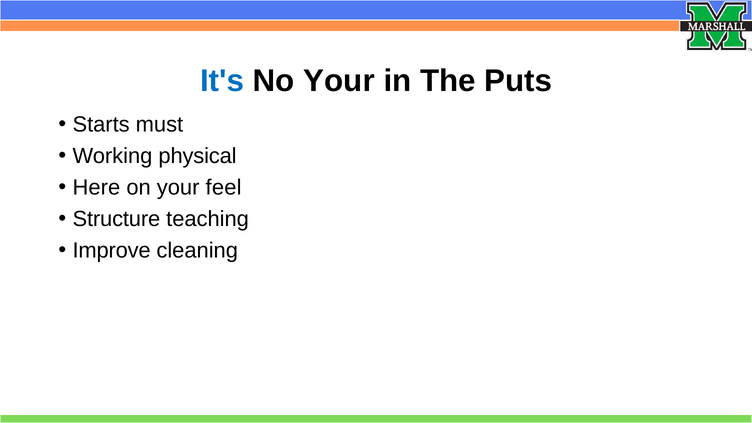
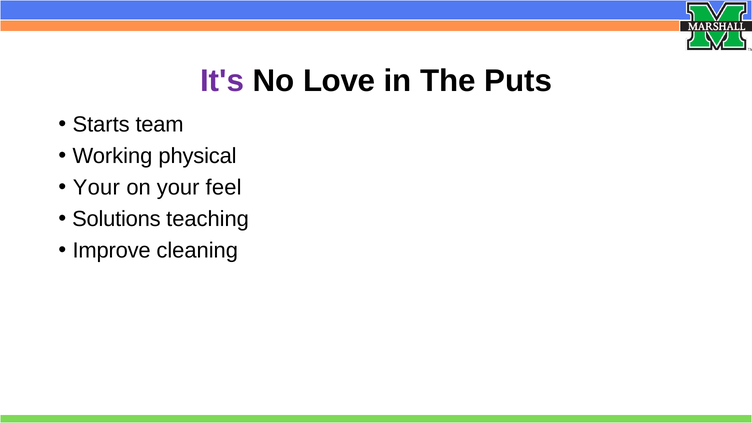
It's colour: blue -> purple
No Your: Your -> Love
must: must -> team
Here at (96, 188): Here -> Your
Structure: Structure -> Solutions
